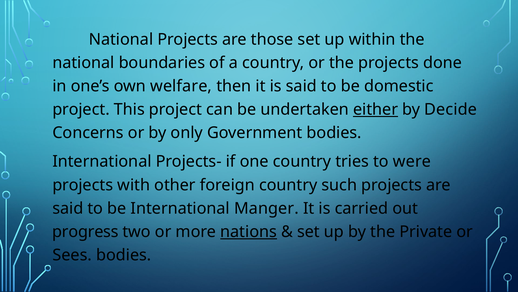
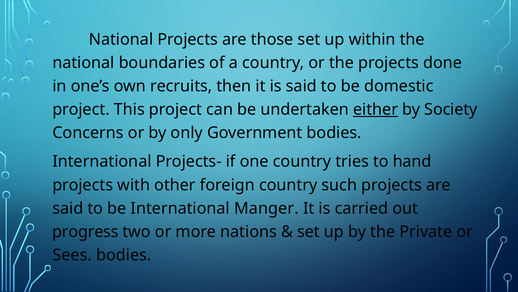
welfare: welfare -> recruits
Decide: Decide -> Society
were: were -> hand
nations underline: present -> none
